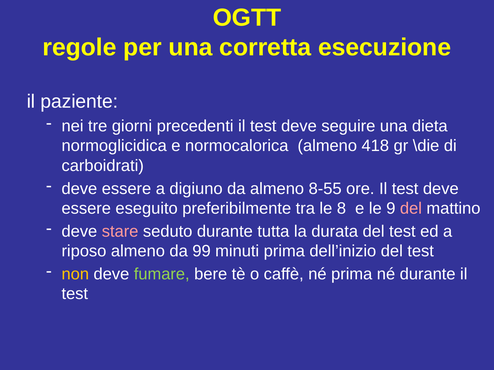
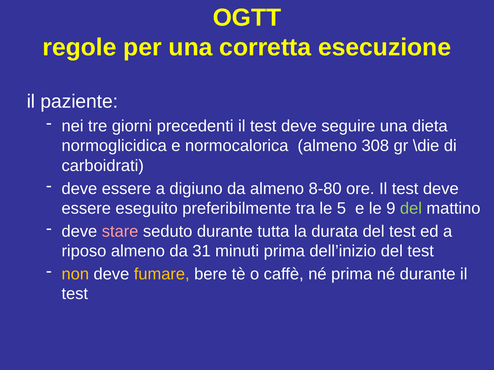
418: 418 -> 308
8-55: 8-55 -> 8-80
8: 8 -> 5
del at (411, 209) colour: pink -> light green
99: 99 -> 31
fumare colour: light green -> yellow
